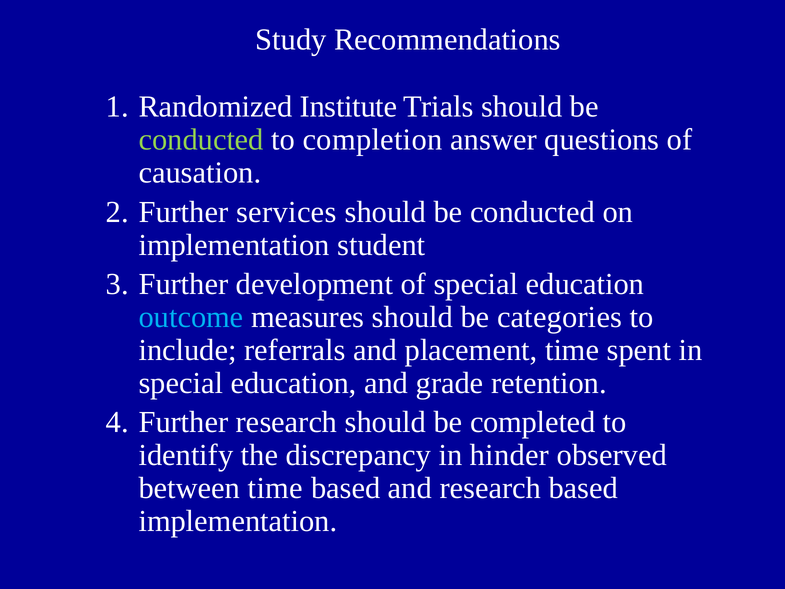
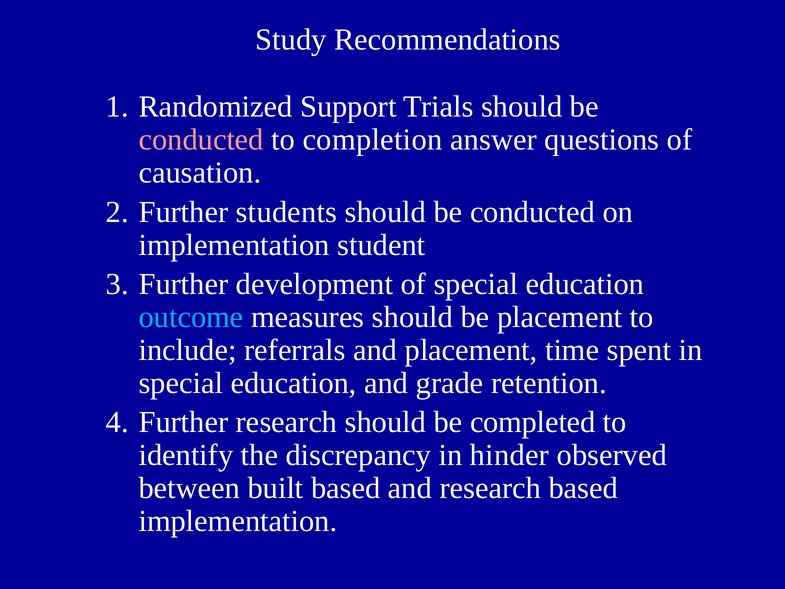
Institute: Institute -> Support
conducted at (201, 140) colour: light green -> pink
services: services -> students
be categories: categories -> placement
between time: time -> built
